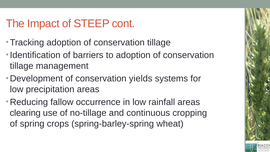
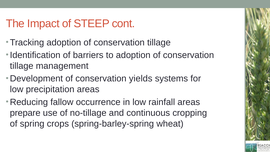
clearing: clearing -> prepare
